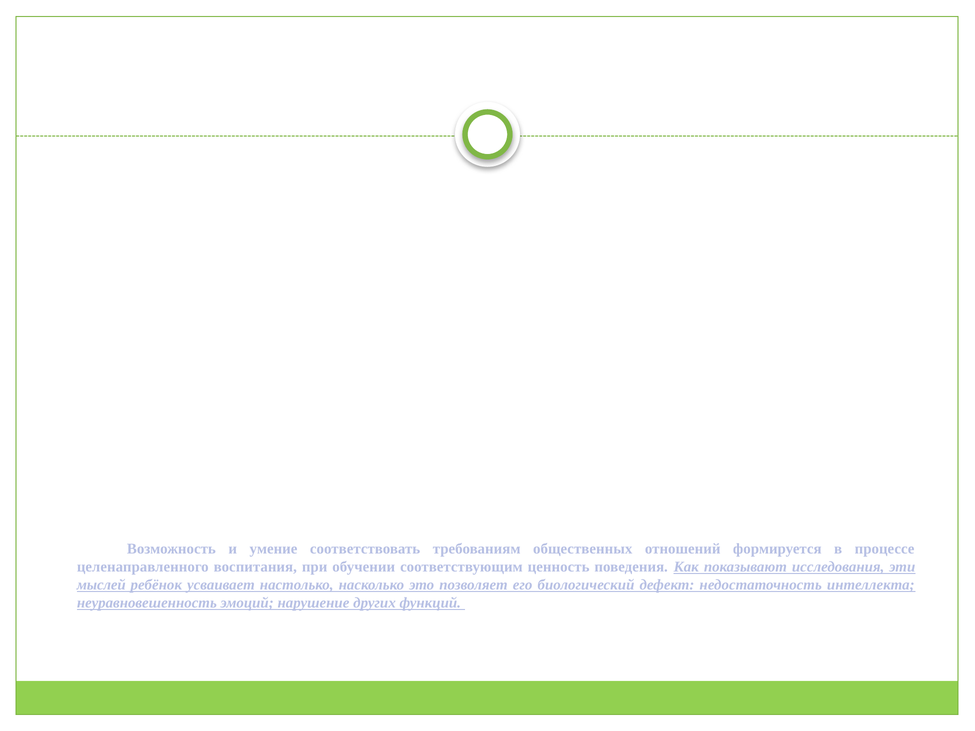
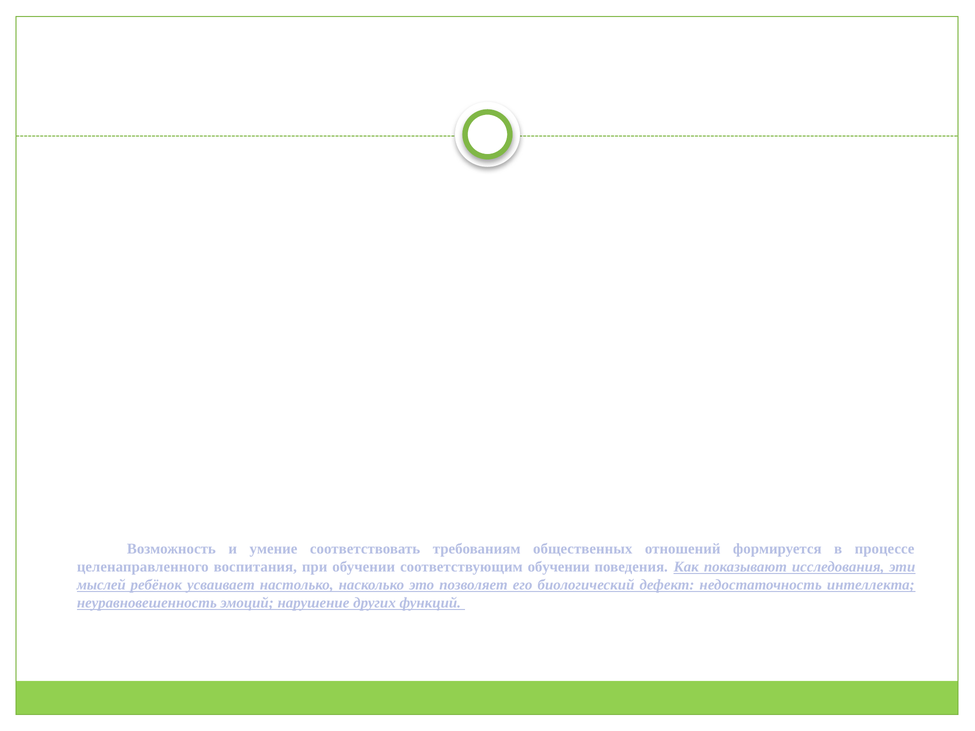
соответствующим ценность: ценность -> обучении
